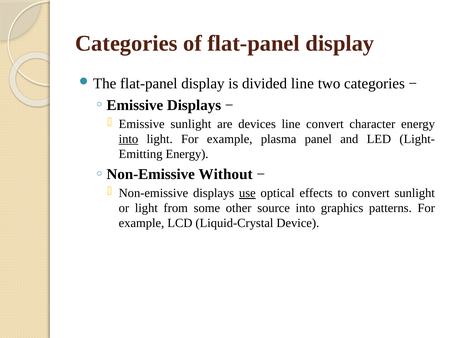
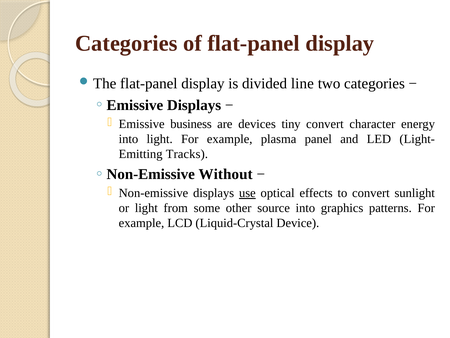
Emissive sunlight: sunlight -> business
devices line: line -> tiny
into at (128, 139) underline: present -> none
Energy at (187, 154): Energy -> Tracks
